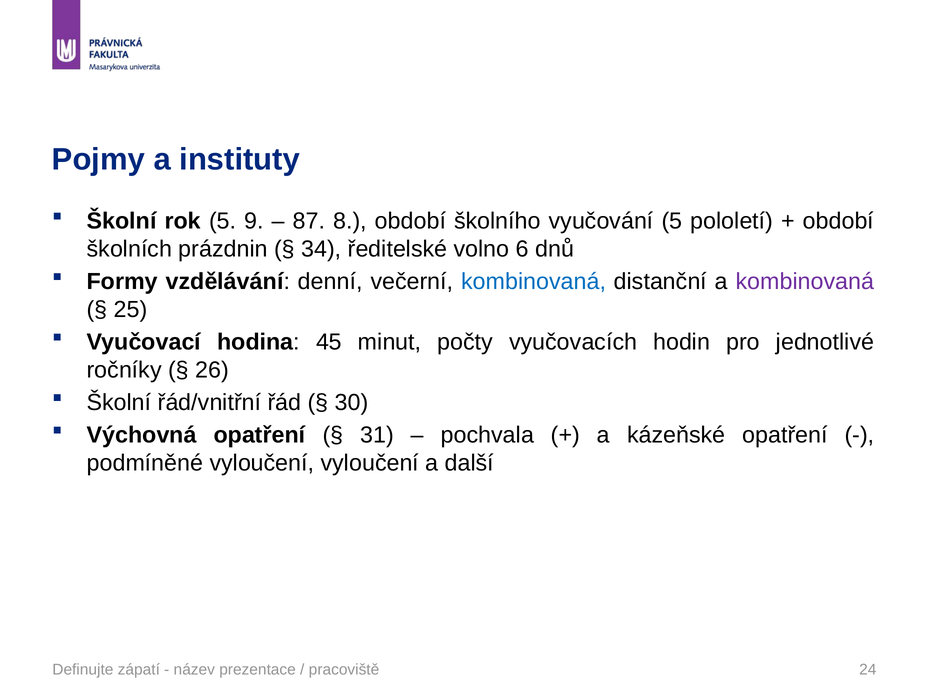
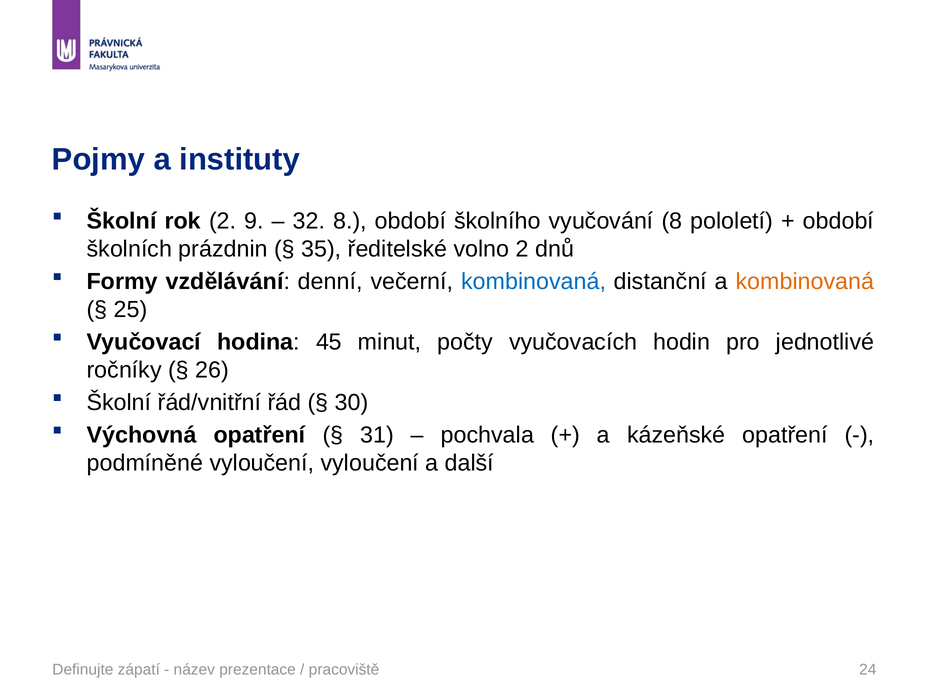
rok 5: 5 -> 2
87: 87 -> 32
vyučování 5: 5 -> 8
34: 34 -> 35
volno 6: 6 -> 2
kombinovaná at (805, 282) colour: purple -> orange
